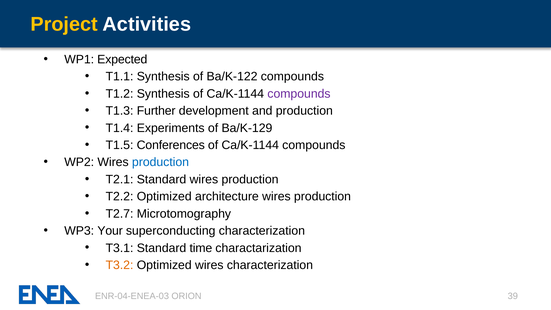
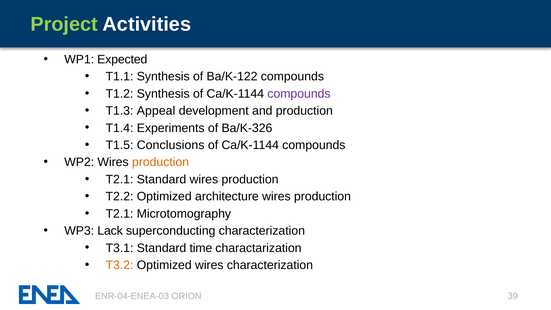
Project colour: yellow -> light green
Further: Further -> Appeal
Ba/K-129: Ba/K-129 -> Ba/K-326
Conferences: Conferences -> Conclusions
production at (161, 162) colour: blue -> orange
T2.7 at (120, 214): T2.7 -> T2.1
Your: Your -> Lack
